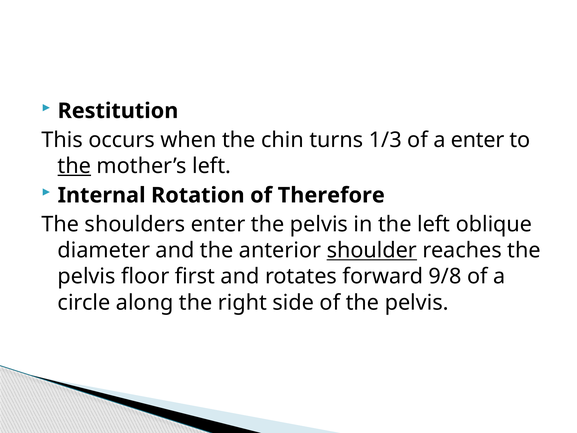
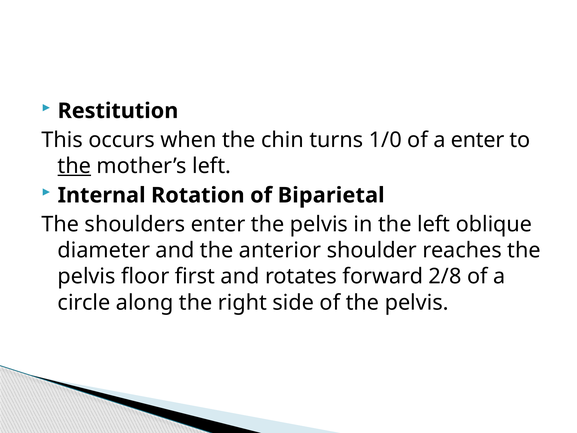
1/3: 1/3 -> 1/0
Therefore: Therefore -> Biparietal
shoulder underline: present -> none
9/8: 9/8 -> 2/8
